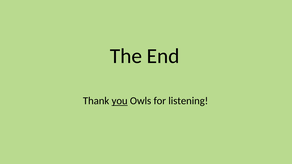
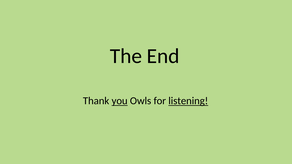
listening underline: none -> present
